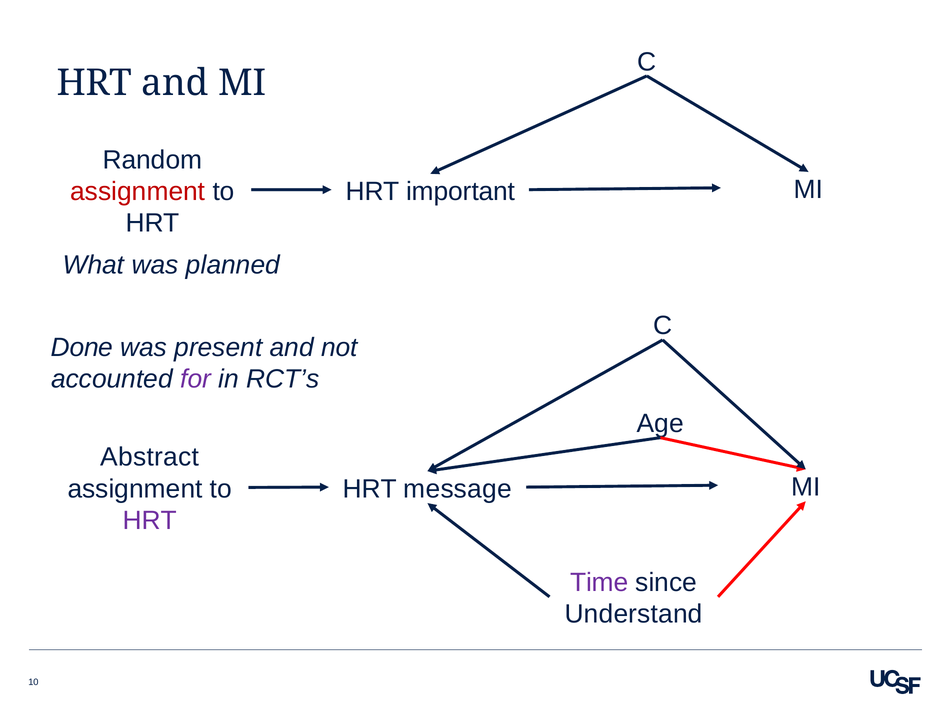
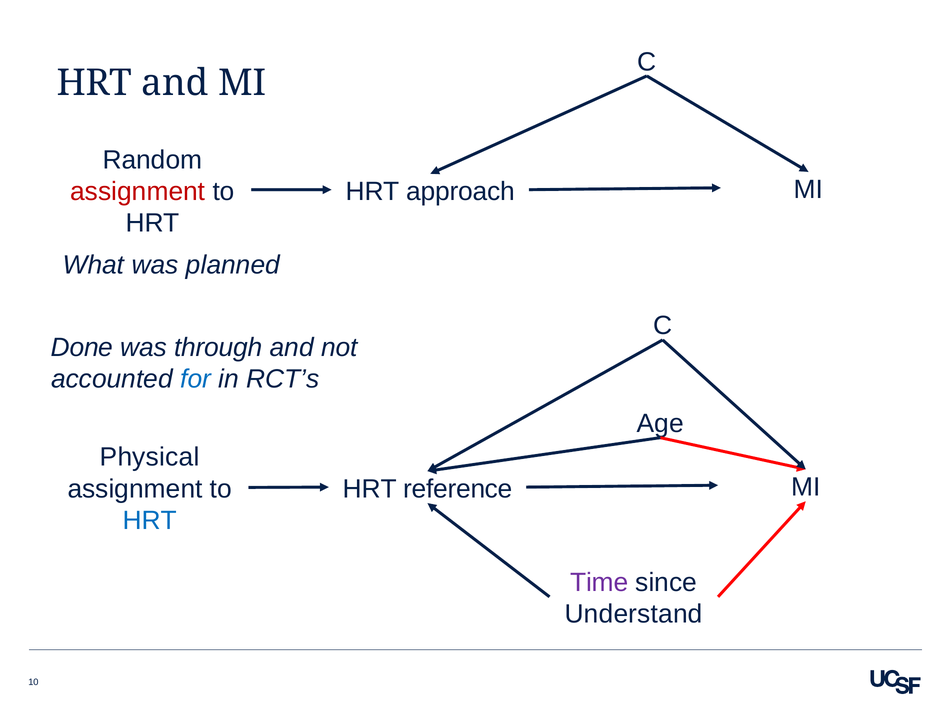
important: important -> approach
present: present -> through
for colour: purple -> blue
Abstract: Abstract -> Physical
message: message -> reference
HRT at (150, 520) colour: purple -> blue
